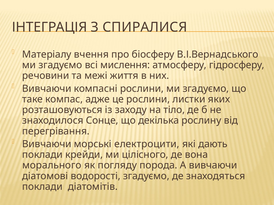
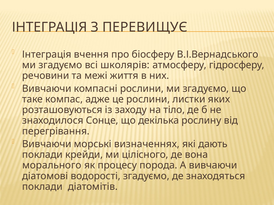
СПИРАЛИСЯ: СПИРАЛИСЯ -> ПЕРЕВИЩУЄ
Матеріалу at (47, 55): Матеріалу -> Інтеграція
мислення: мислення -> школярів
електроцити: електроцити -> визначеннях
погляду: погляду -> процесу
